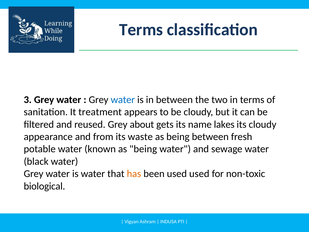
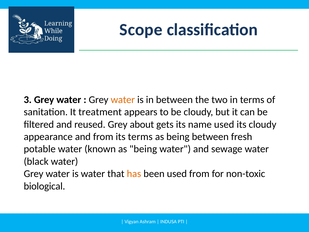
Terms at (141, 30): Terms -> Scope
water at (123, 99) colour: blue -> orange
name lakes: lakes -> used
its waste: waste -> terms
used used: used -> from
